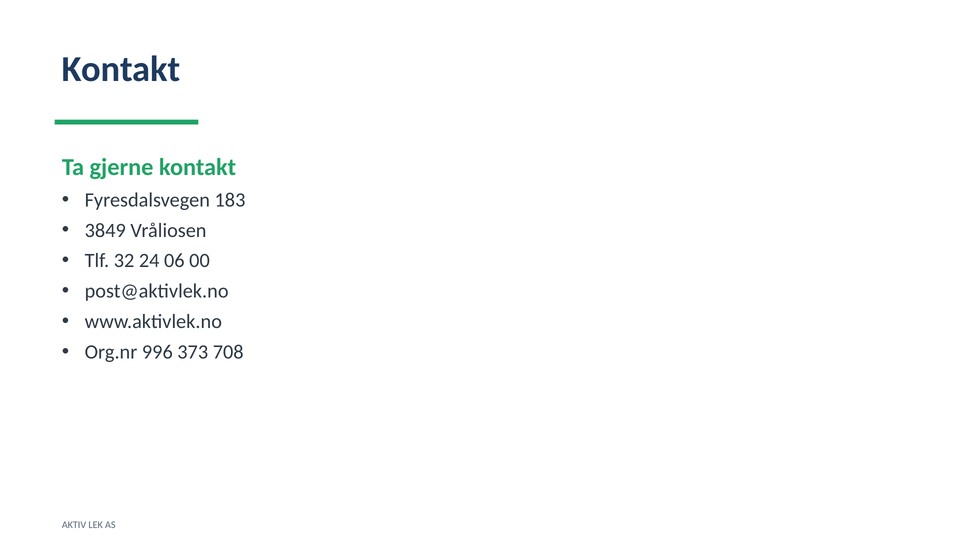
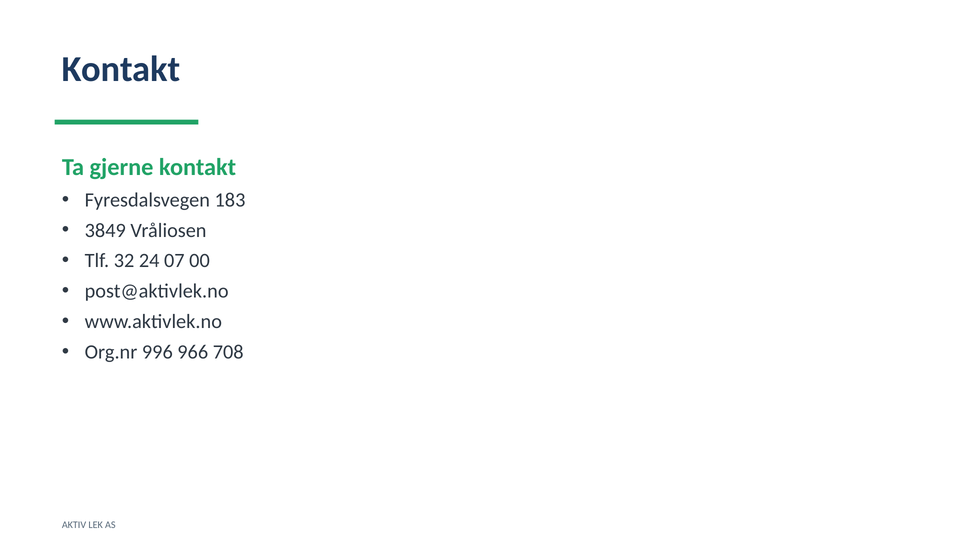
06: 06 -> 07
373: 373 -> 966
